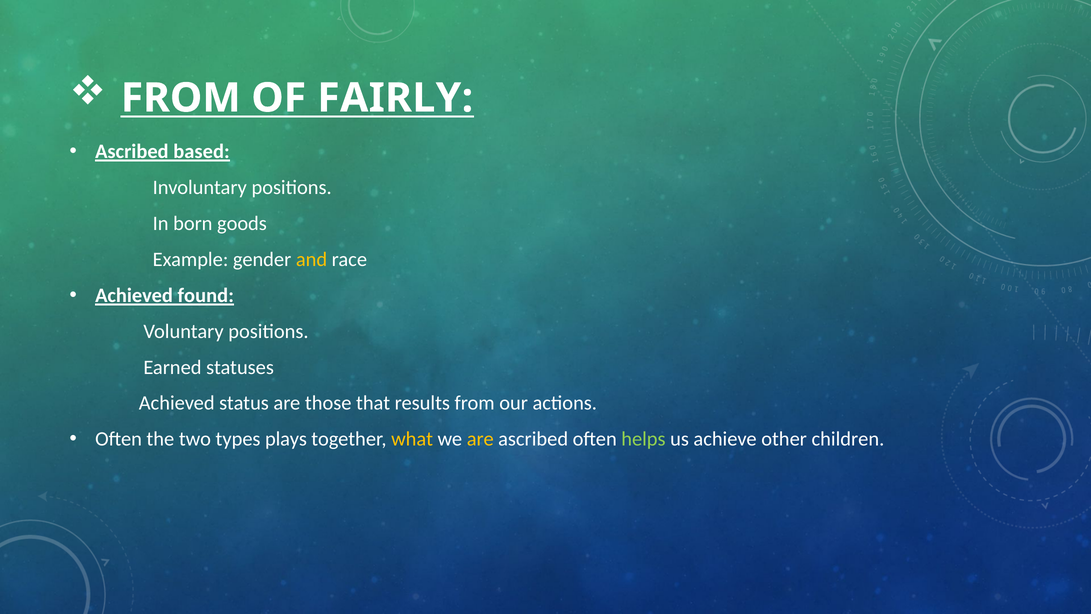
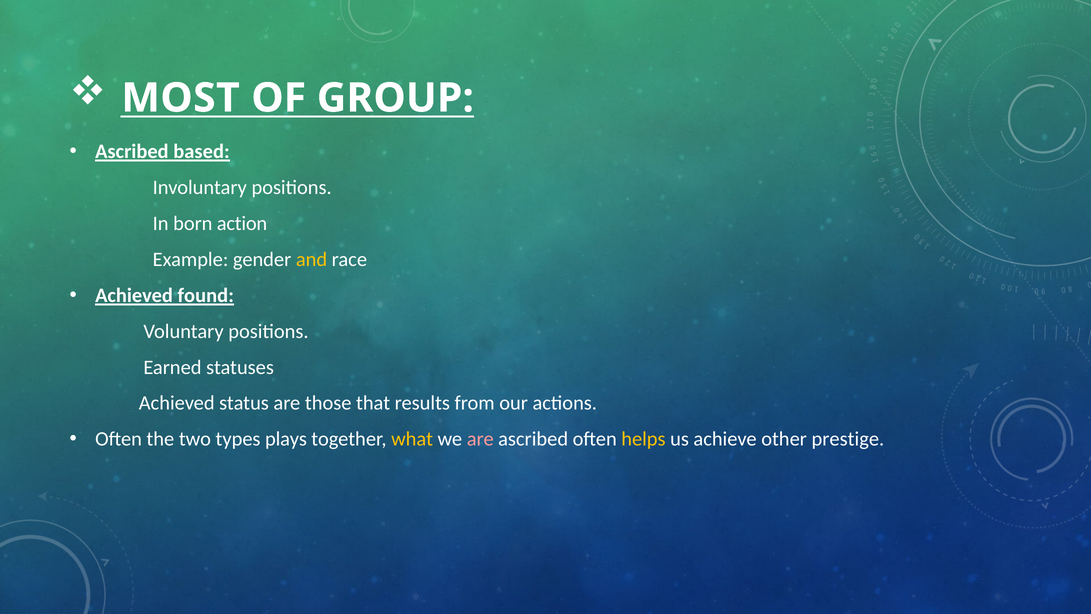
FROM at (181, 98): FROM -> MOST
FAIRLY: FAIRLY -> GROUP
goods: goods -> action
are at (480, 439) colour: yellow -> pink
helps colour: light green -> yellow
children: children -> prestige
